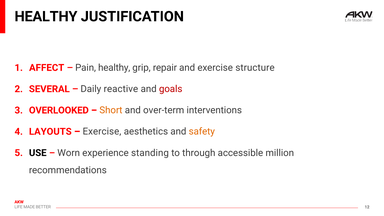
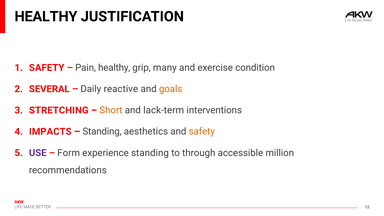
AFFECT at (47, 68): AFFECT -> SAFETY
repair: repair -> many
structure: structure -> condition
goals colour: red -> orange
OVERLOOKED: OVERLOOKED -> STRETCHING
over-term: over-term -> lack-term
LAYOUTS: LAYOUTS -> IMPACTS
Exercise at (102, 132): Exercise -> Standing
USE colour: black -> purple
Worn: Worn -> Form
